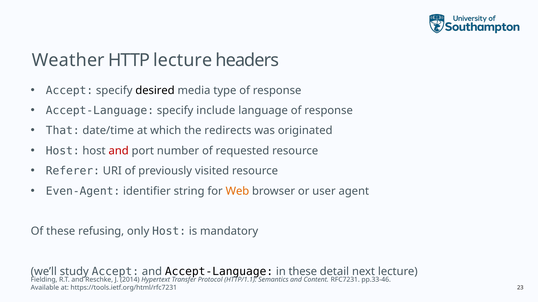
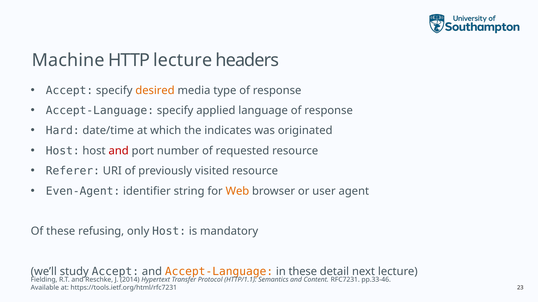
Weather: Weather -> Machine
desired colour: black -> orange
include: include -> applied
That: That -> Hard
redirects: redirects -> indicates
Accept-Language at (219, 272) colour: black -> orange
